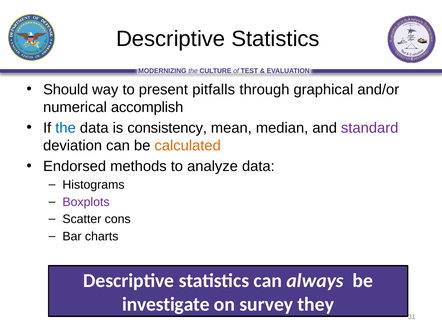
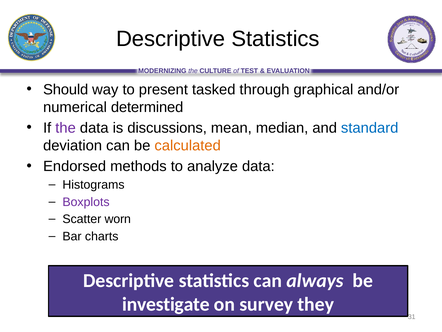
pitfalls: pitfalls -> tasked
accomplish: accomplish -> determined
the at (66, 128) colour: blue -> purple
consistency: consistency -> discussions
standard colour: purple -> blue
cons: cons -> worn
